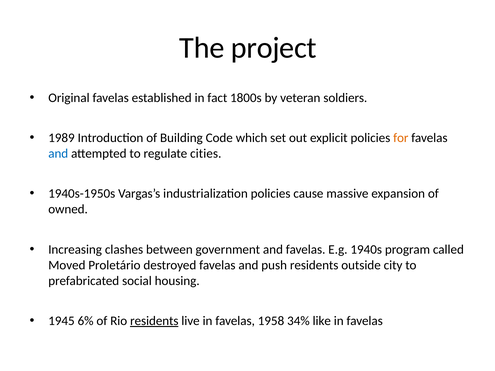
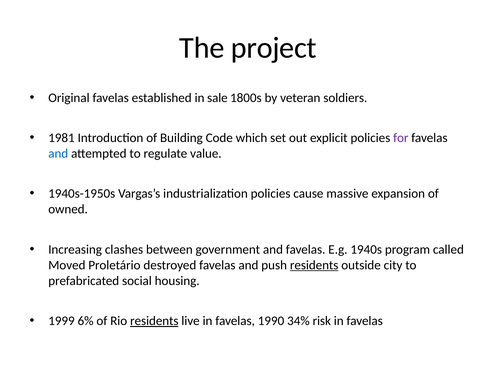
fact: fact -> sale
1989: 1989 -> 1981
for colour: orange -> purple
cities: cities -> value
residents at (314, 265) underline: none -> present
1945: 1945 -> 1999
1958: 1958 -> 1990
like: like -> risk
